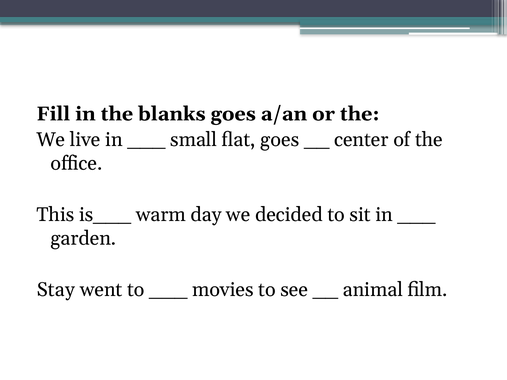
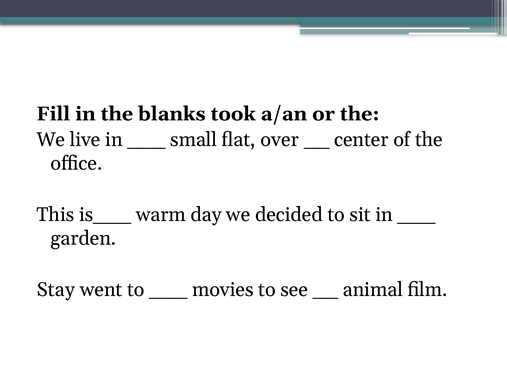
blanks goes: goes -> took
flat goes: goes -> over
